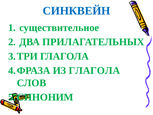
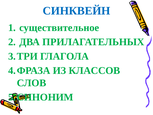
ИЗ ГЛАГОЛА: ГЛАГОЛА -> КЛАССОВ
